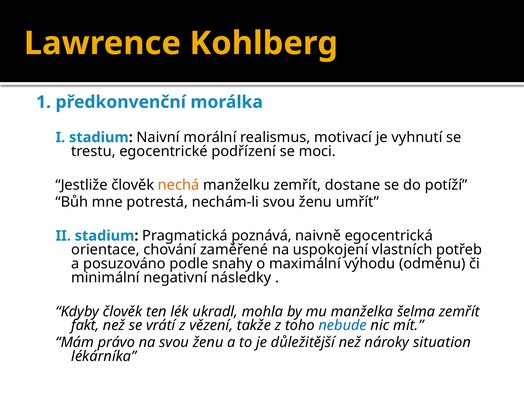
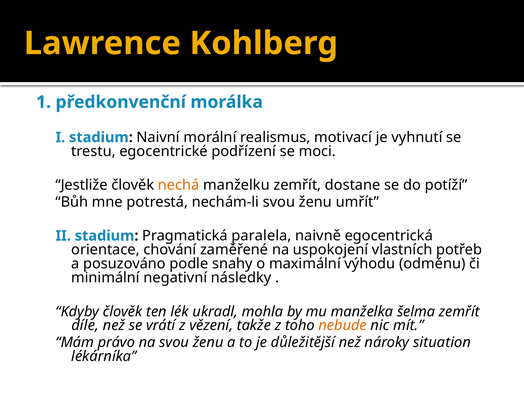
poznává: poznává -> paralela
fakt: fakt -> díle
nebude colour: blue -> orange
